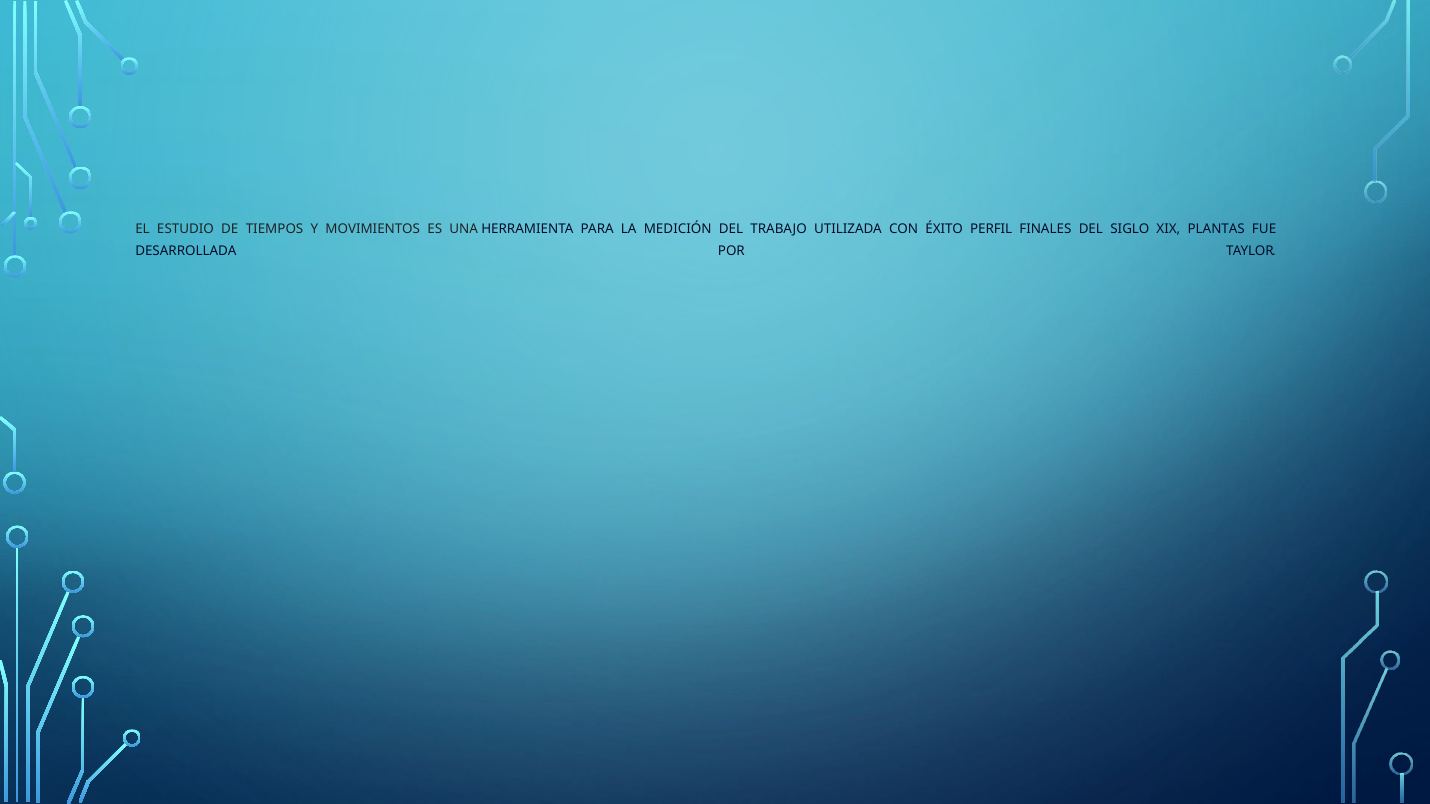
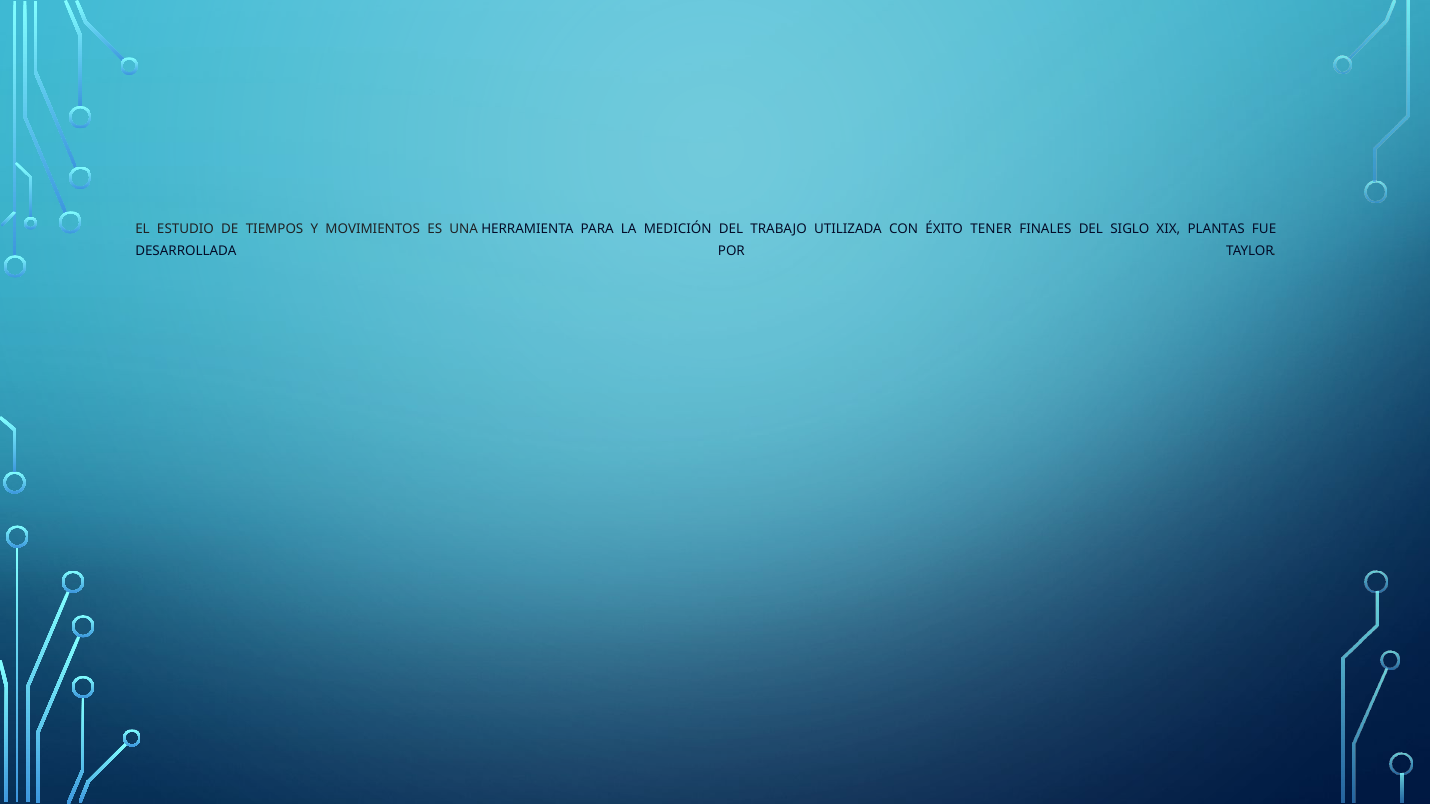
PERFIL: PERFIL -> TENER
